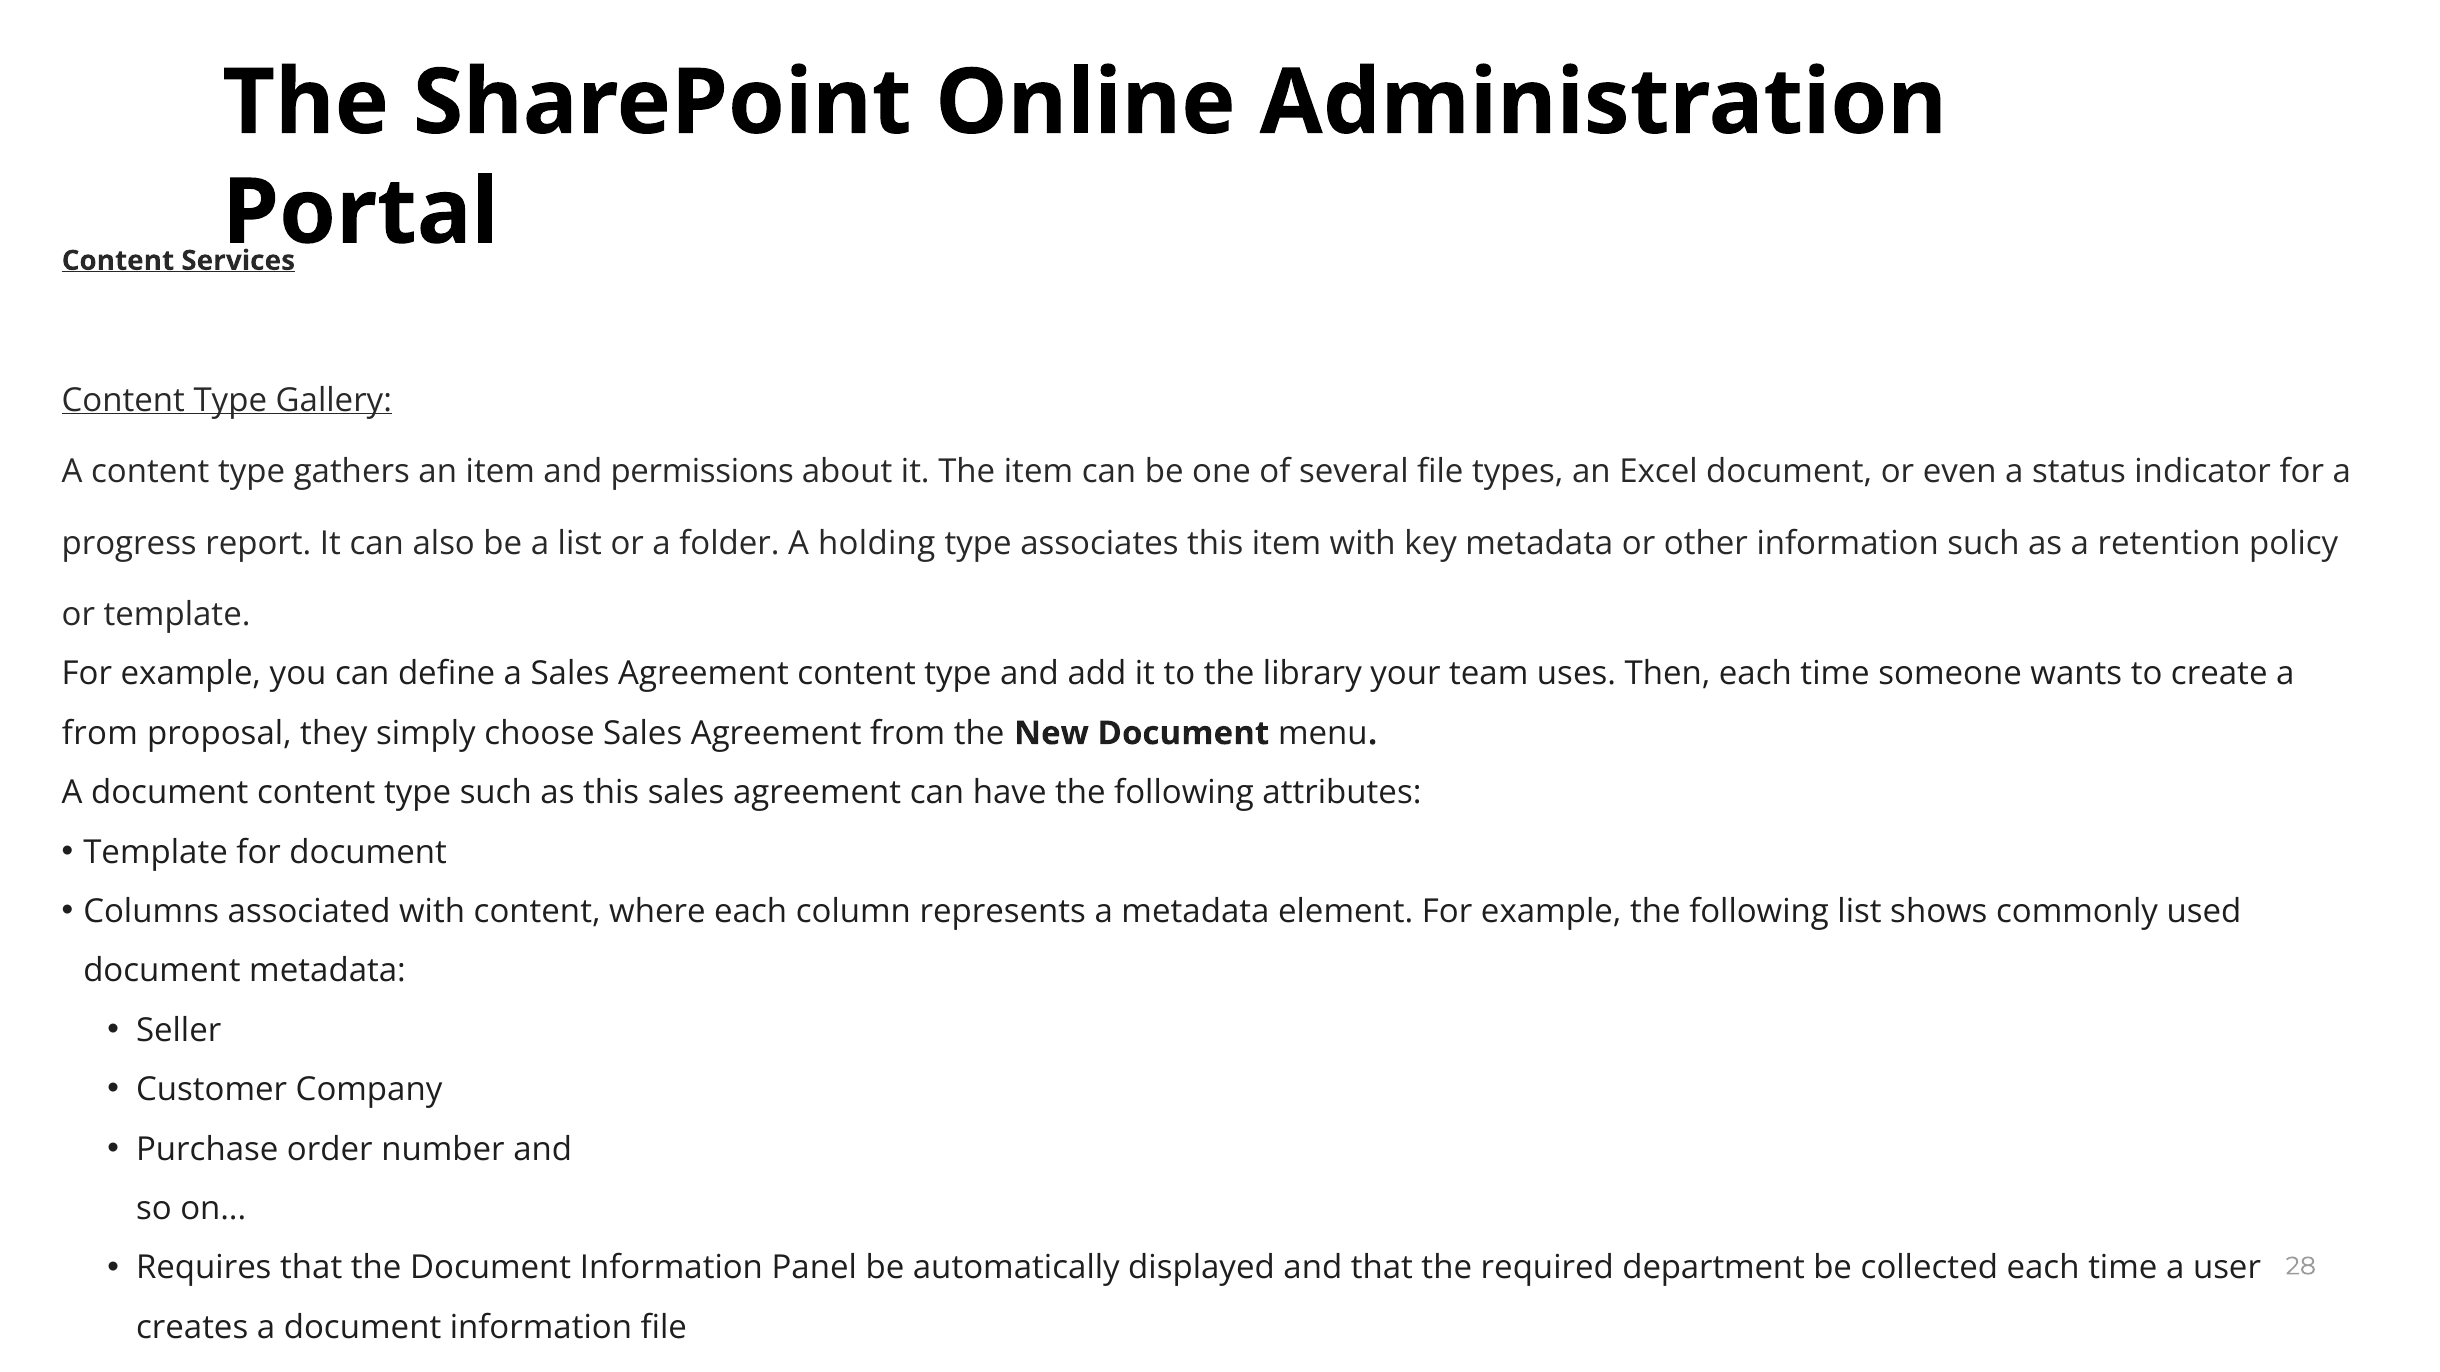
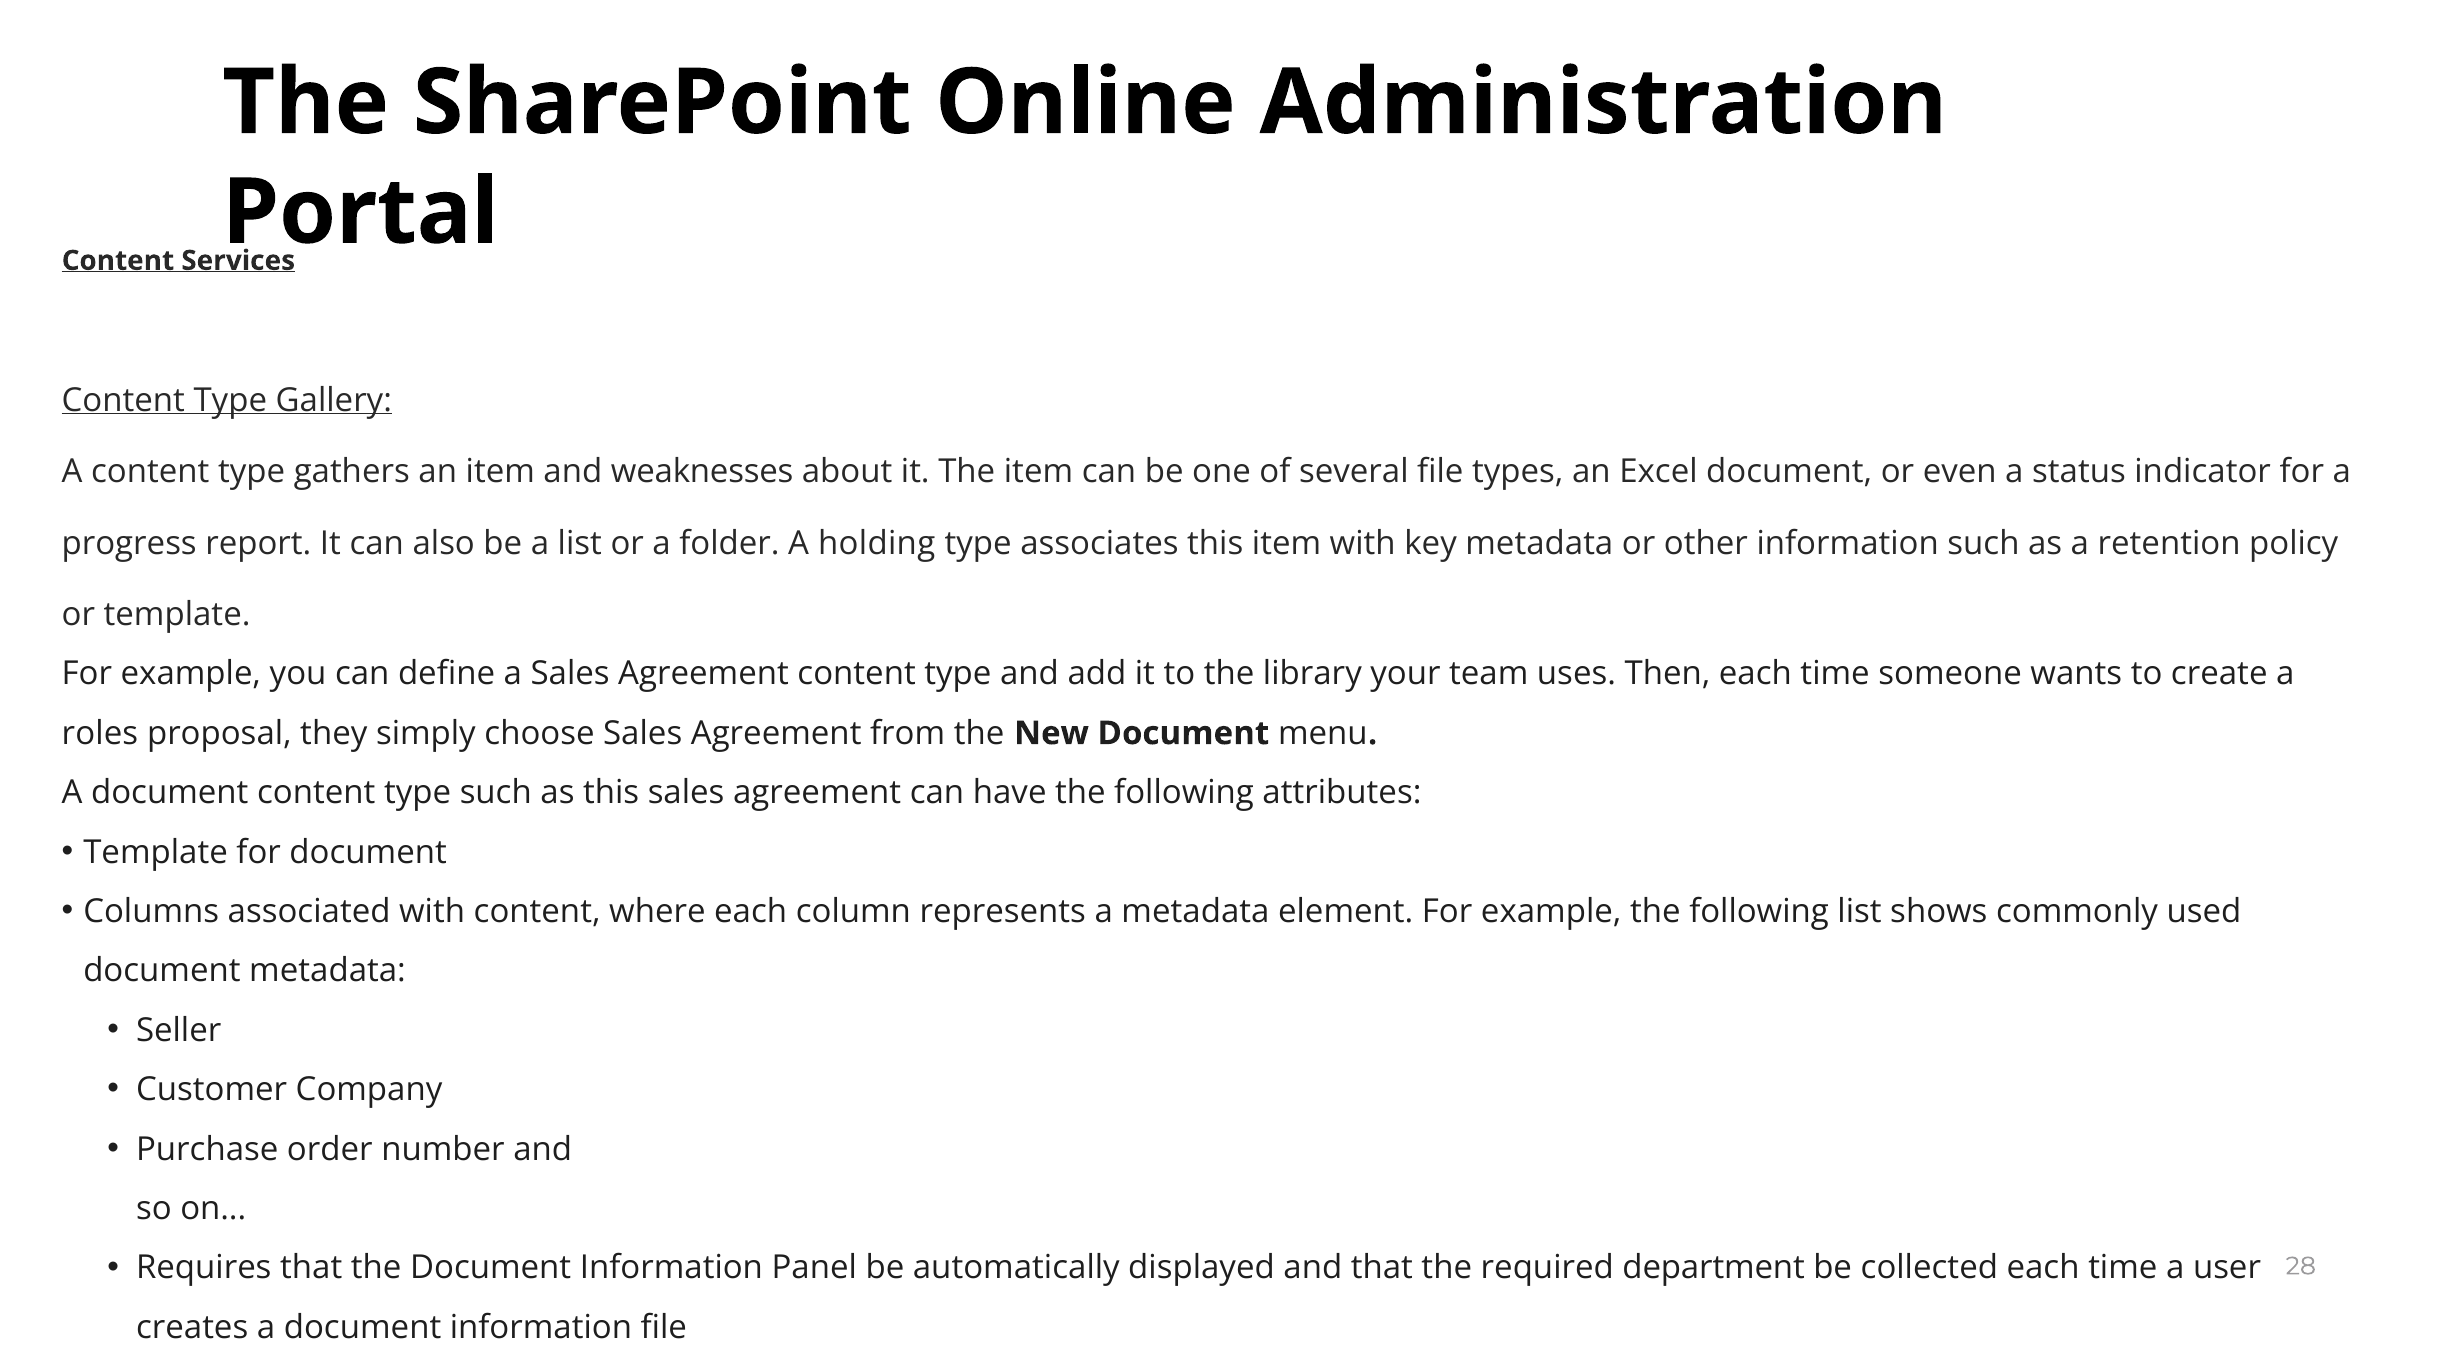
permissions: permissions -> weaknesses
from at (100, 734): from -> roles
